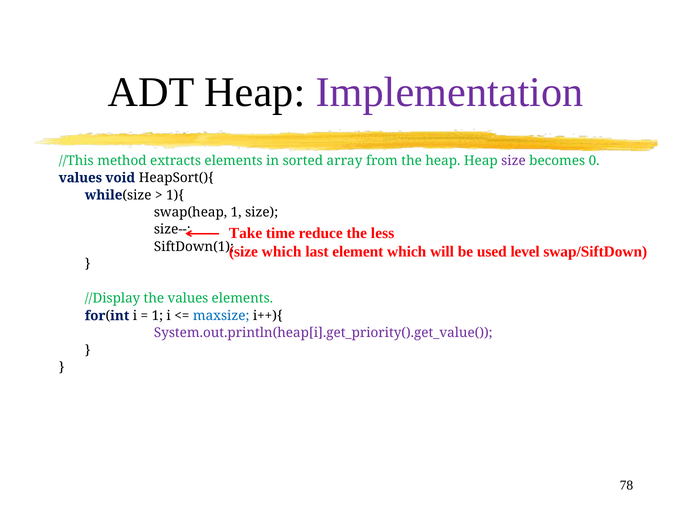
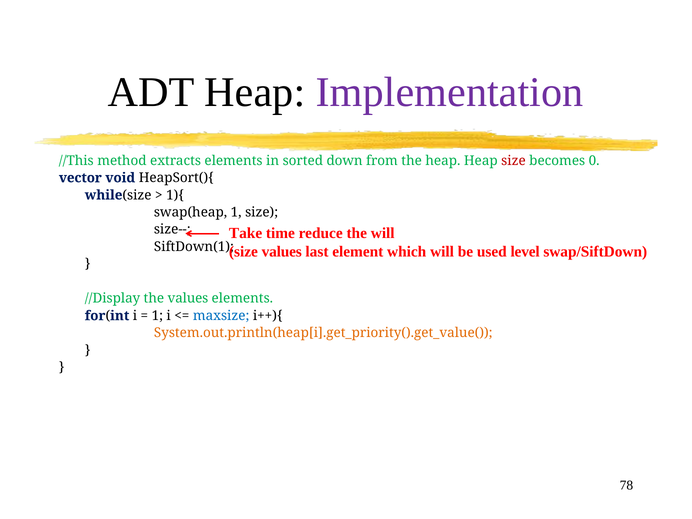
array: array -> down
size at (513, 161) colour: purple -> red
values at (80, 178): values -> vector
the less: less -> will
size which: which -> values
System.out.println(heap[i].get_priority().get_value( colour: purple -> orange
